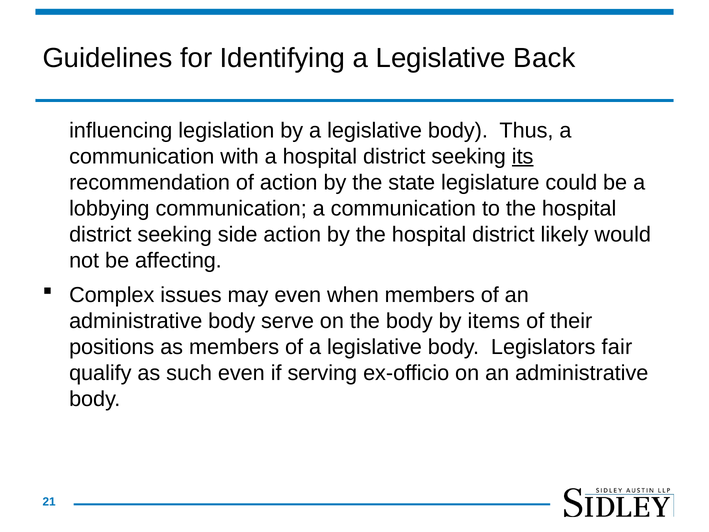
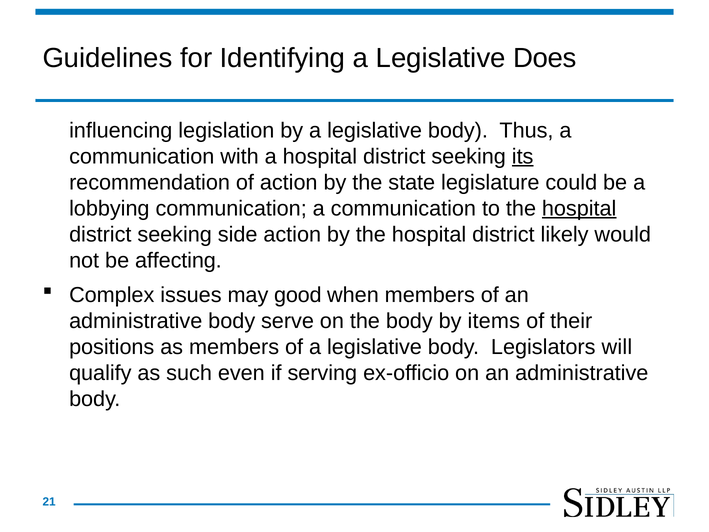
Back: Back -> Does
hospital at (579, 208) underline: none -> present
may even: even -> good
fair: fair -> will
